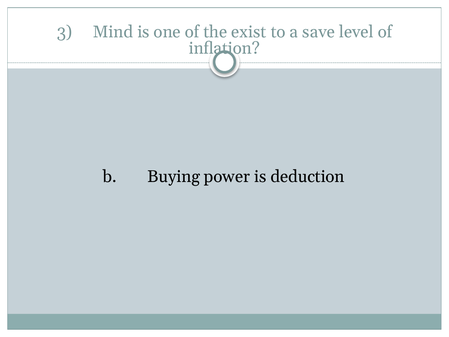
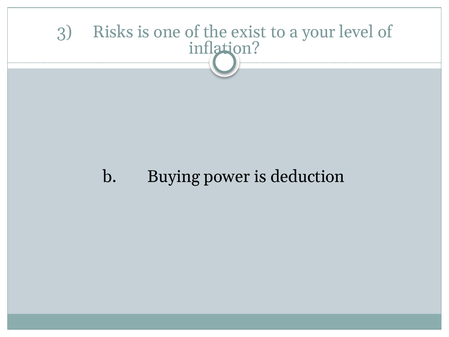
Mind: Mind -> Risks
save: save -> your
